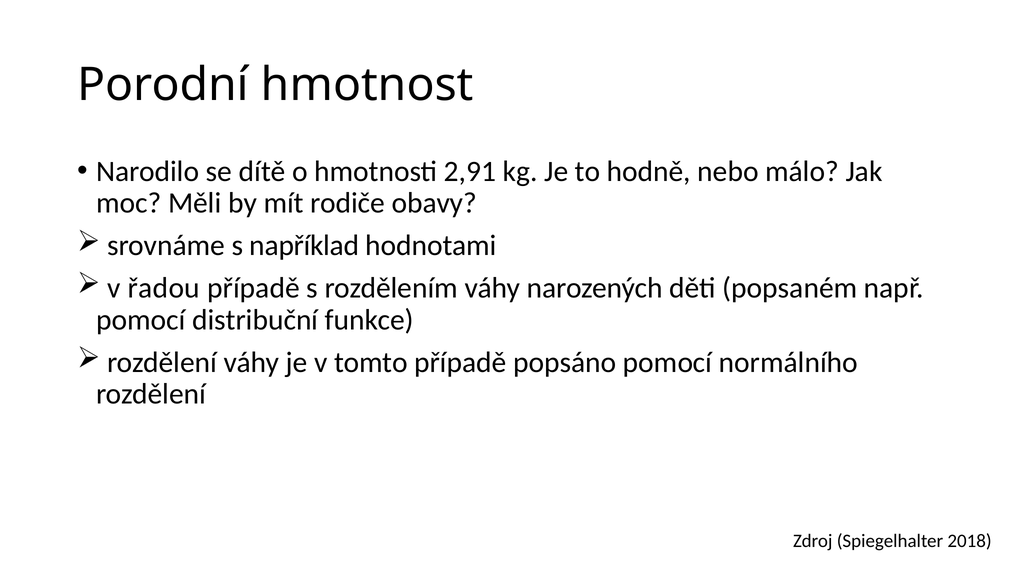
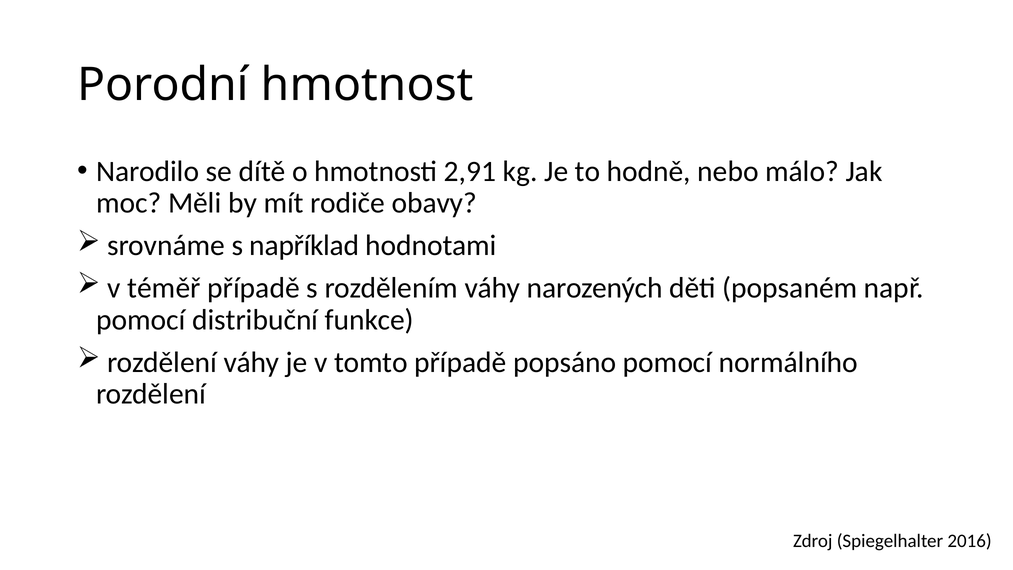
řadou: řadou -> téměř
2018: 2018 -> 2016
